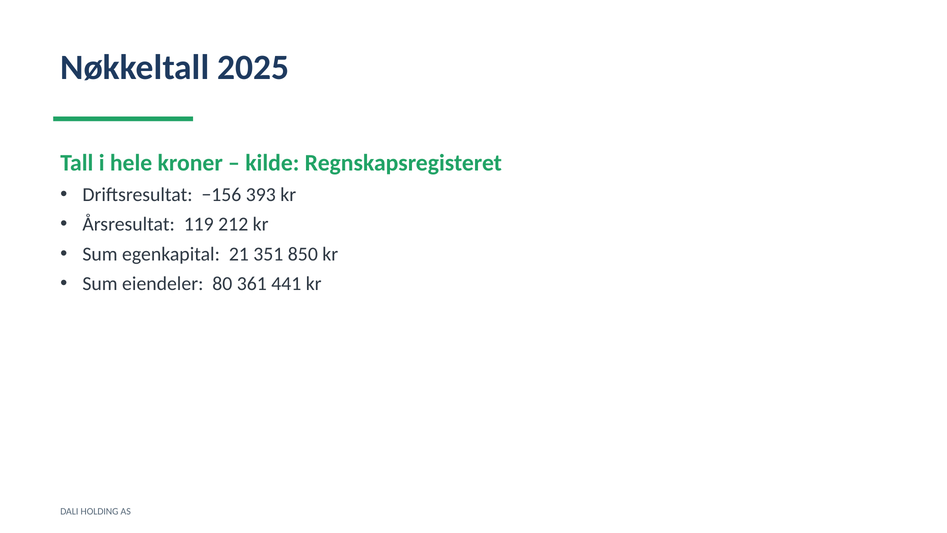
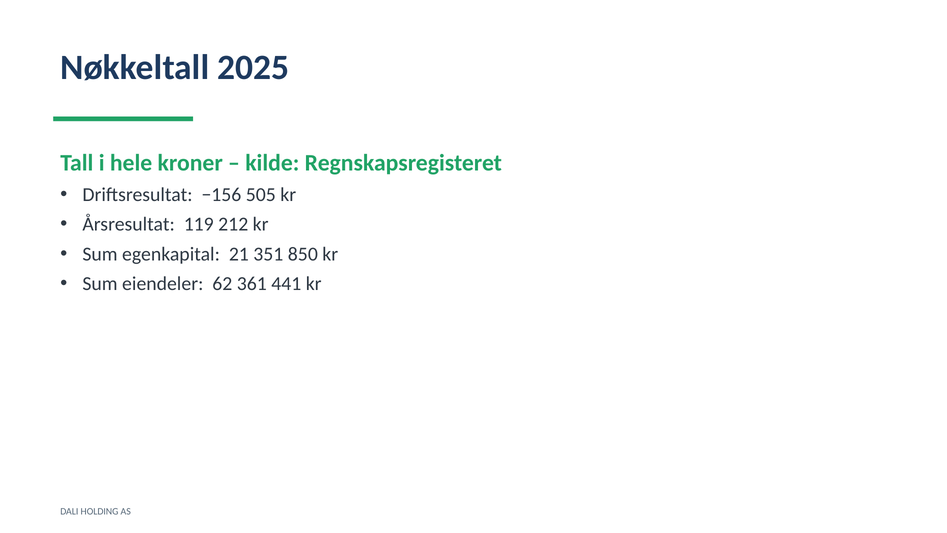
393: 393 -> 505
80: 80 -> 62
